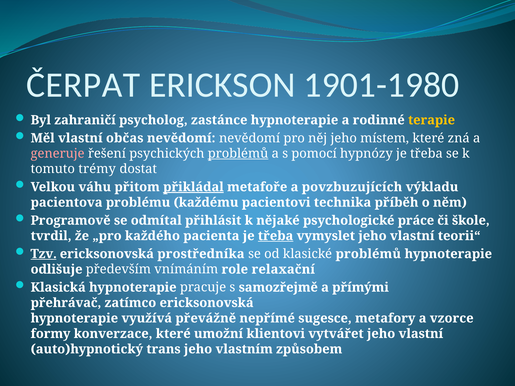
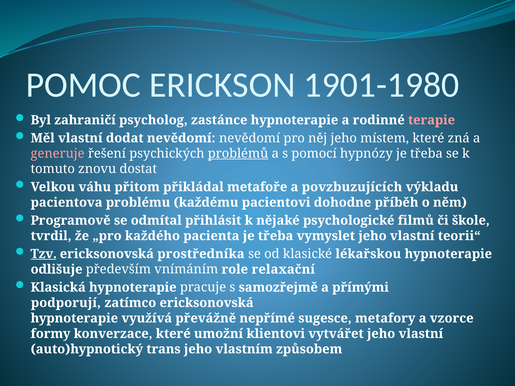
ČERPAT: ČERPAT -> POMOC
terapie colour: yellow -> pink
občas: občas -> dodat
trémy: trémy -> znovu
přikládal underline: present -> none
technika: technika -> dohodne
práce: práce -> filmů
třeba at (276, 236) underline: present -> none
klasické problémů: problémů -> lékařskou
přehrávač: přehrávač -> podporují
